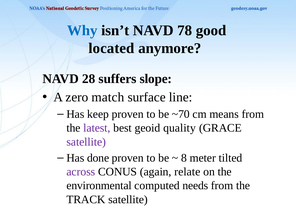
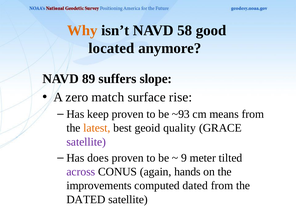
Why colour: blue -> orange
78: 78 -> 58
28: 28 -> 89
line: line -> rise
~70: ~70 -> ~93
latest colour: purple -> orange
done: done -> does
8: 8 -> 9
relate: relate -> hands
environmental: environmental -> improvements
computed needs: needs -> dated
TRACK at (86, 199): TRACK -> DATED
